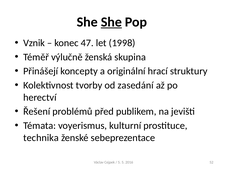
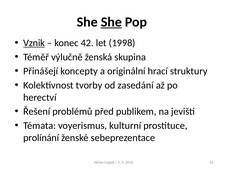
Vznik underline: none -> present
47: 47 -> 42
technika: technika -> prolínání
